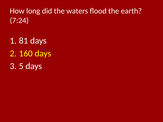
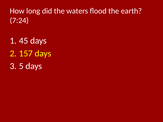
81: 81 -> 45
160: 160 -> 157
